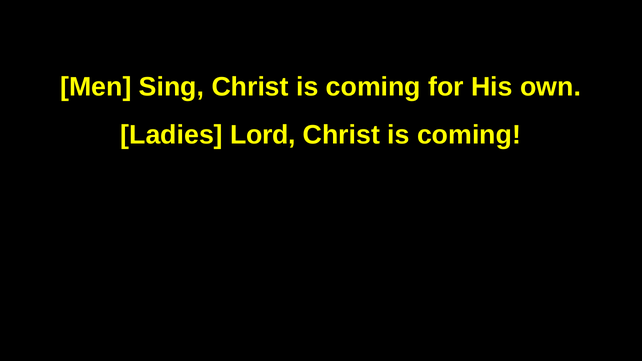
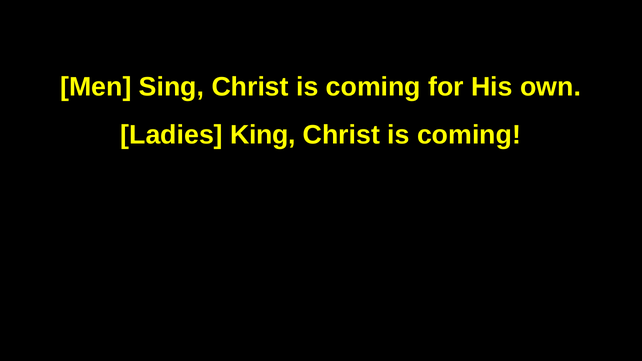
Lord: Lord -> King
